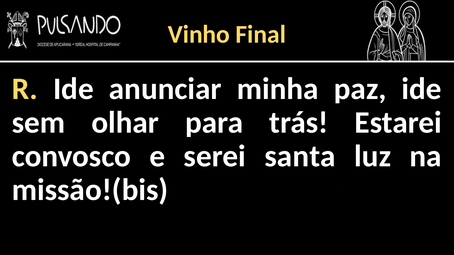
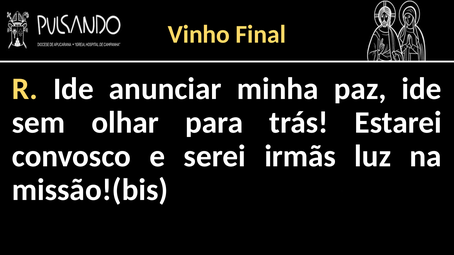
santa: santa -> irmãs
